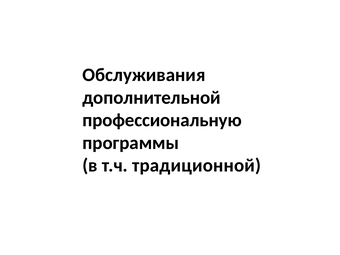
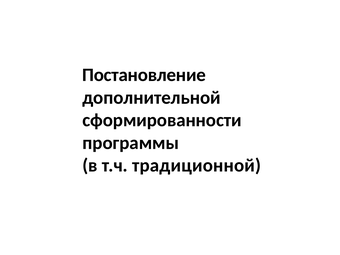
Обслуживания: Обслуживания -> Постановление
профессиональную: профессиональную -> сформированности
